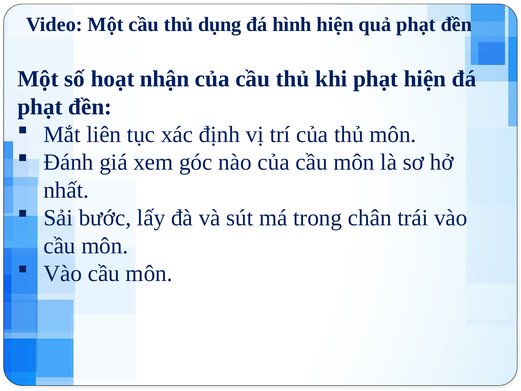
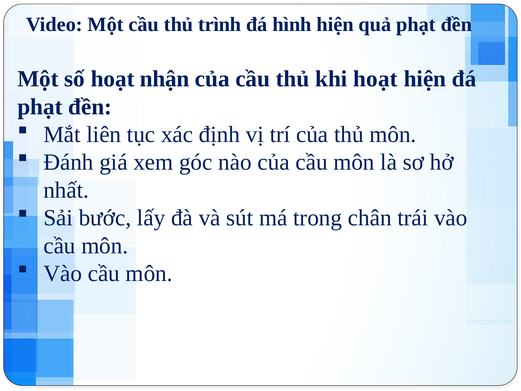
dụng: dụng -> trình
khi phạt: phạt -> hoạt
